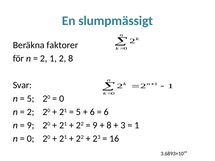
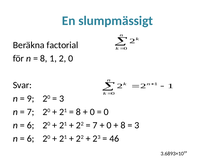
faktorer: faktorer -> factorial
2 at (44, 59): 2 -> 8
2 8: 8 -> 0
5 at (31, 99): 5 -> 9
0 at (62, 99): 0 -> 3
2 at (31, 112): 2 -> 7
5 at (78, 112): 5 -> 8
6 at (92, 112): 6 -> 0
6 at (106, 112): 6 -> 0
9 at (31, 125): 9 -> 6
9 at (95, 125): 9 -> 7
8 at (109, 125): 8 -> 0
3 at (123, 125): 3 -> 8
1 at (137, 125): 1 -> 3
0 at (31, 139): 0 -> 6
16: 16 -> 46
